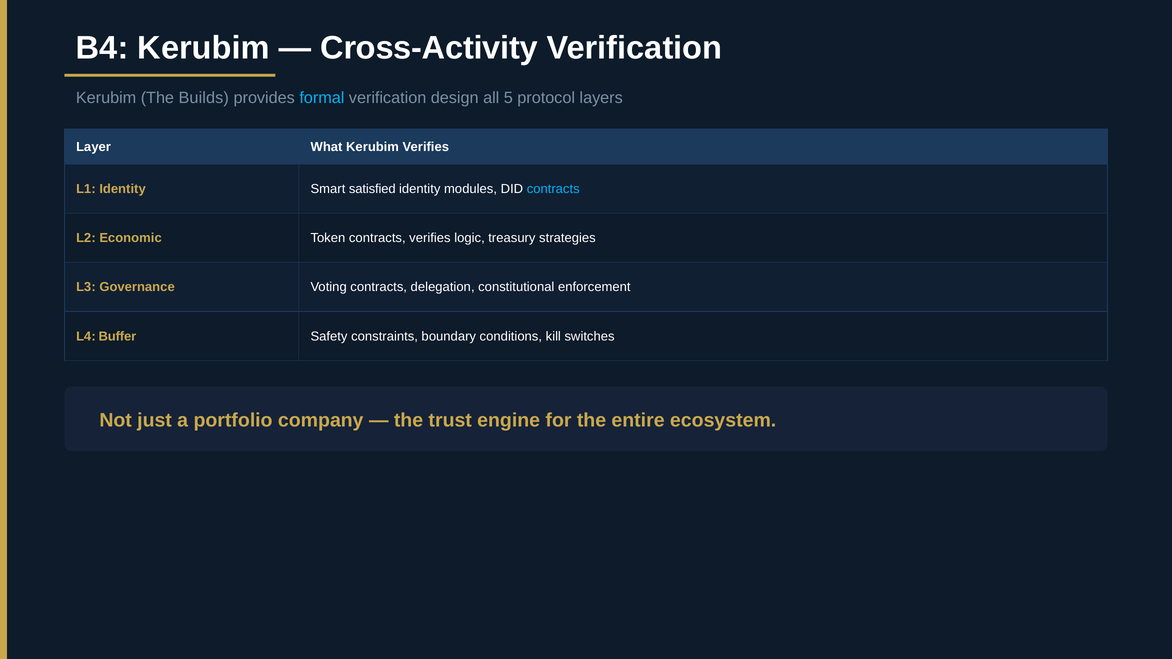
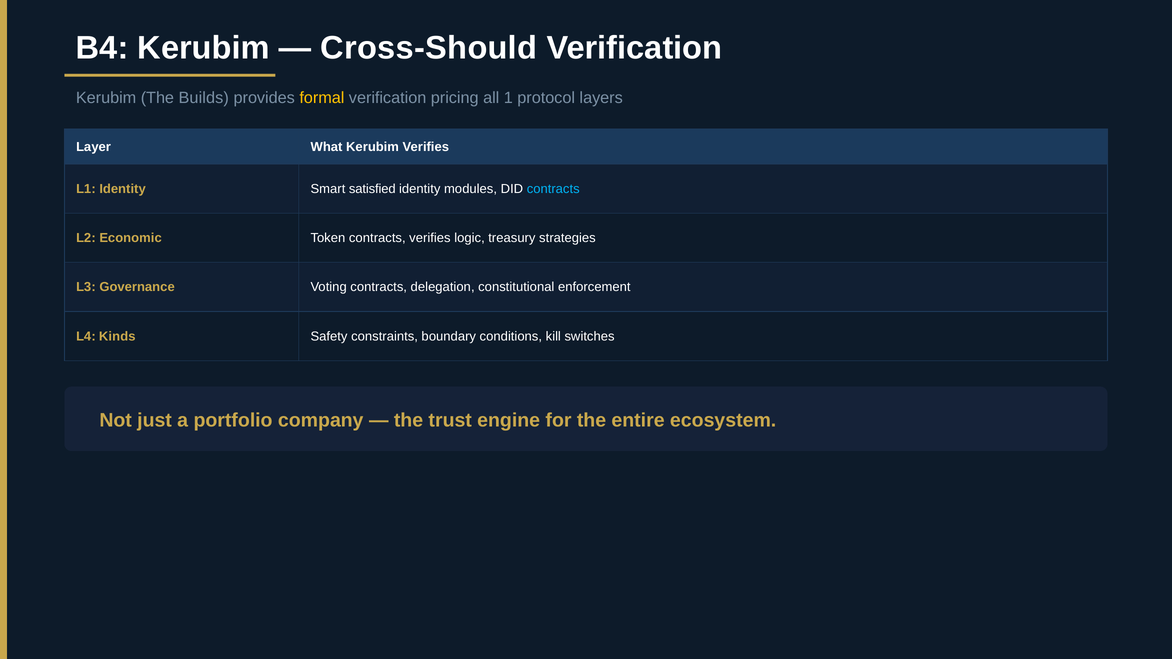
Cross-Activity: Cross-Activity -> Cross-Should
formal colour: light blue -> yellow
design: design -> pricing
5: 5 -> 1
Buffer: Buffer -> Kinds
